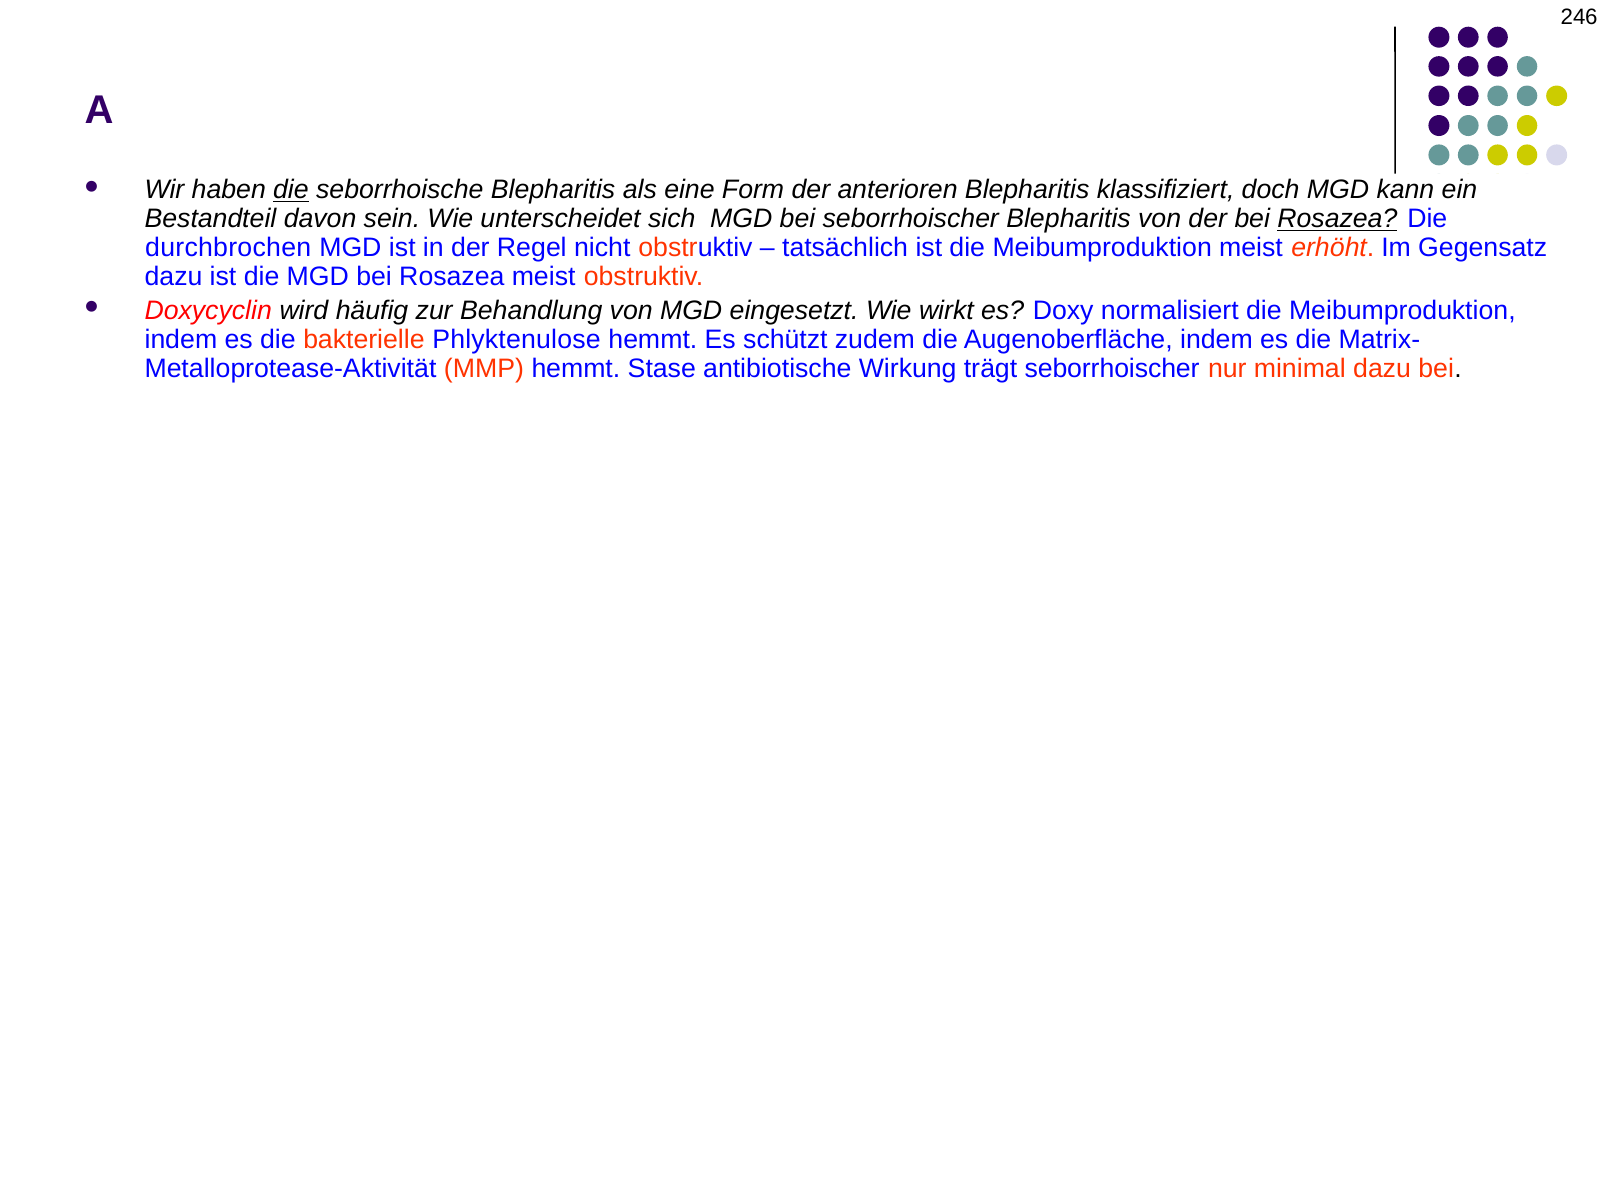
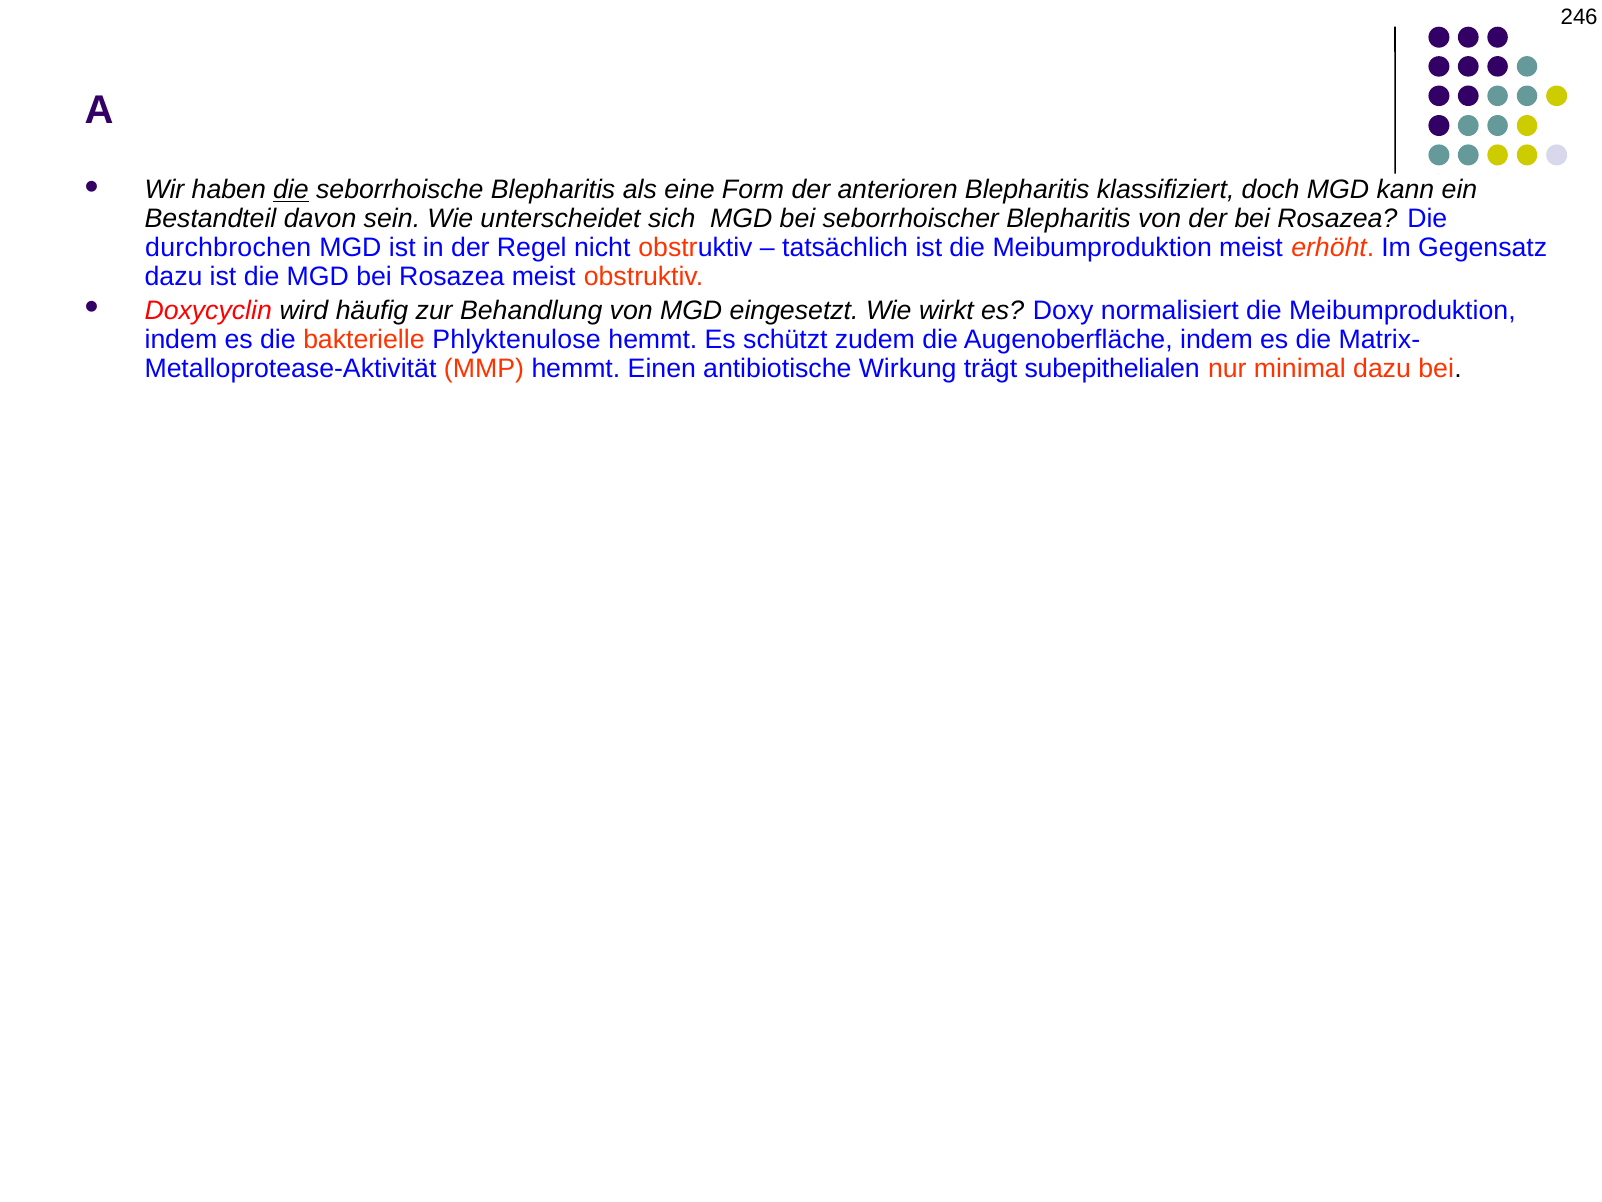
Rosazea at (1337, 219) underline: present -> none
Stase: Stase -> Einen
trägt seborrhoischer: seborrhoischer -> subepithelialen
